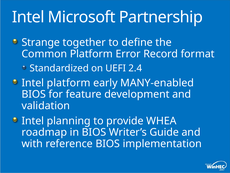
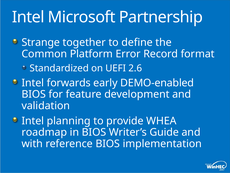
2.4: 2.4 -> 2.6
Intel platform: platform -> forwards
MANY-enabled: MANY-enabled -> DEMO-enabled
